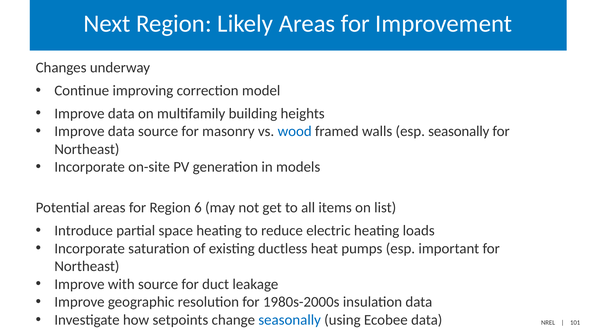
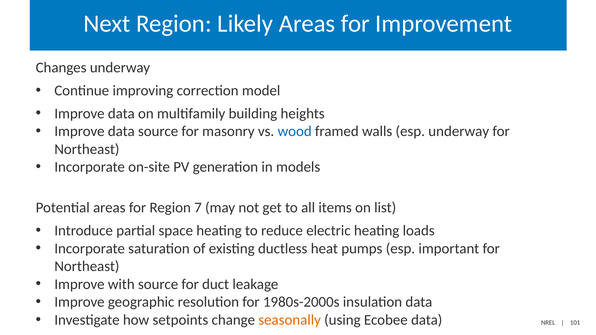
esp seasonally: seasonally -> underway
6: 6 -> 7
seasonally at (290, 320) colour: blue -> orange
